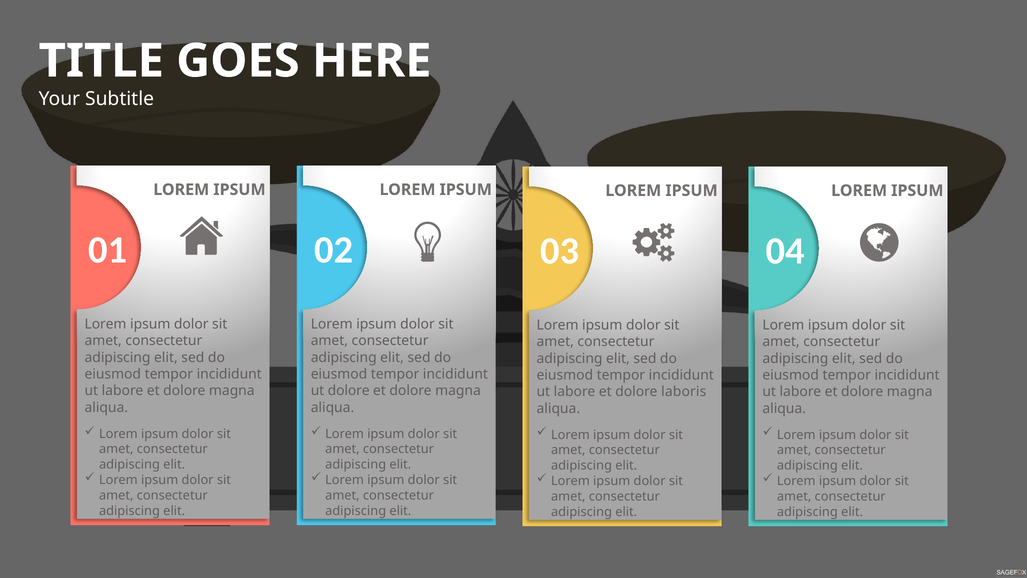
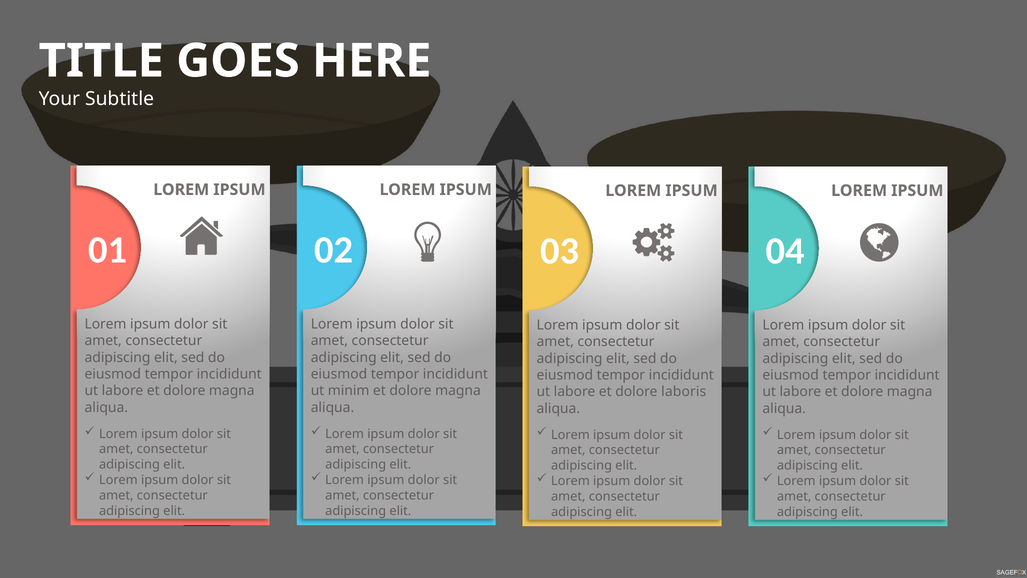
ut dolore: dolore -> minim
